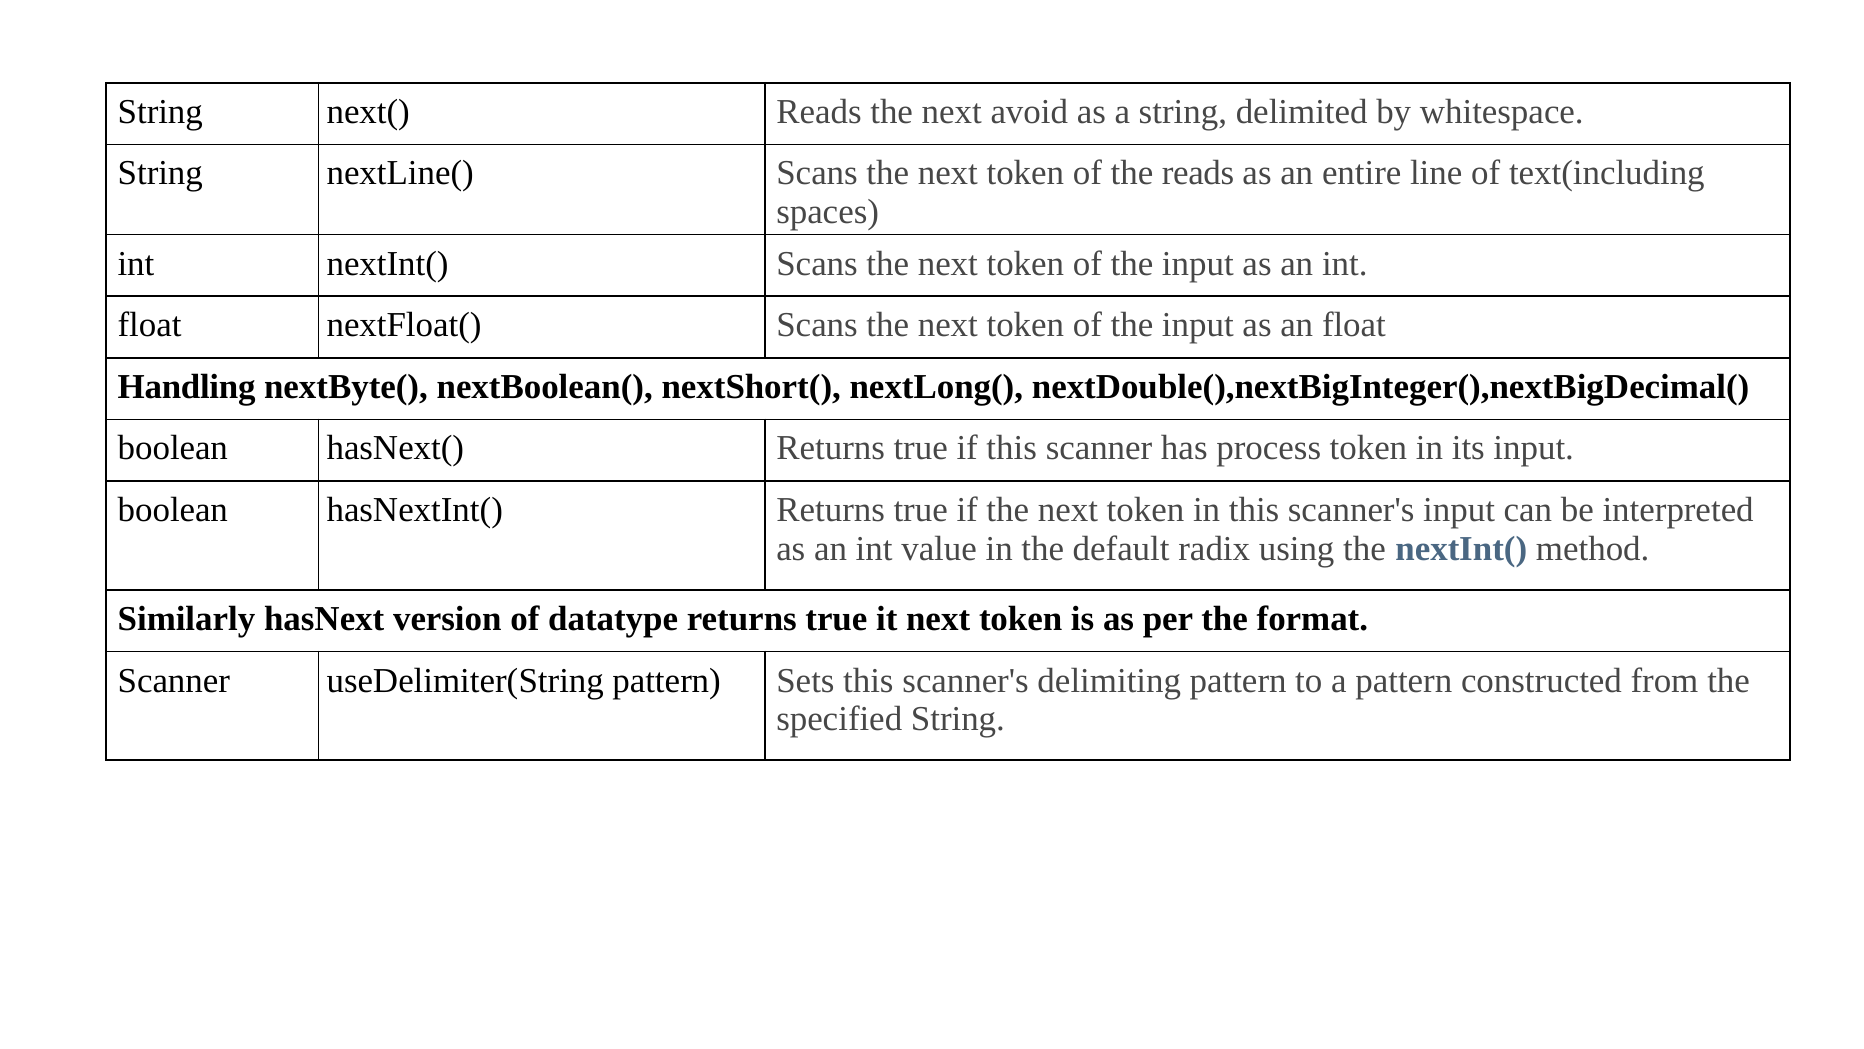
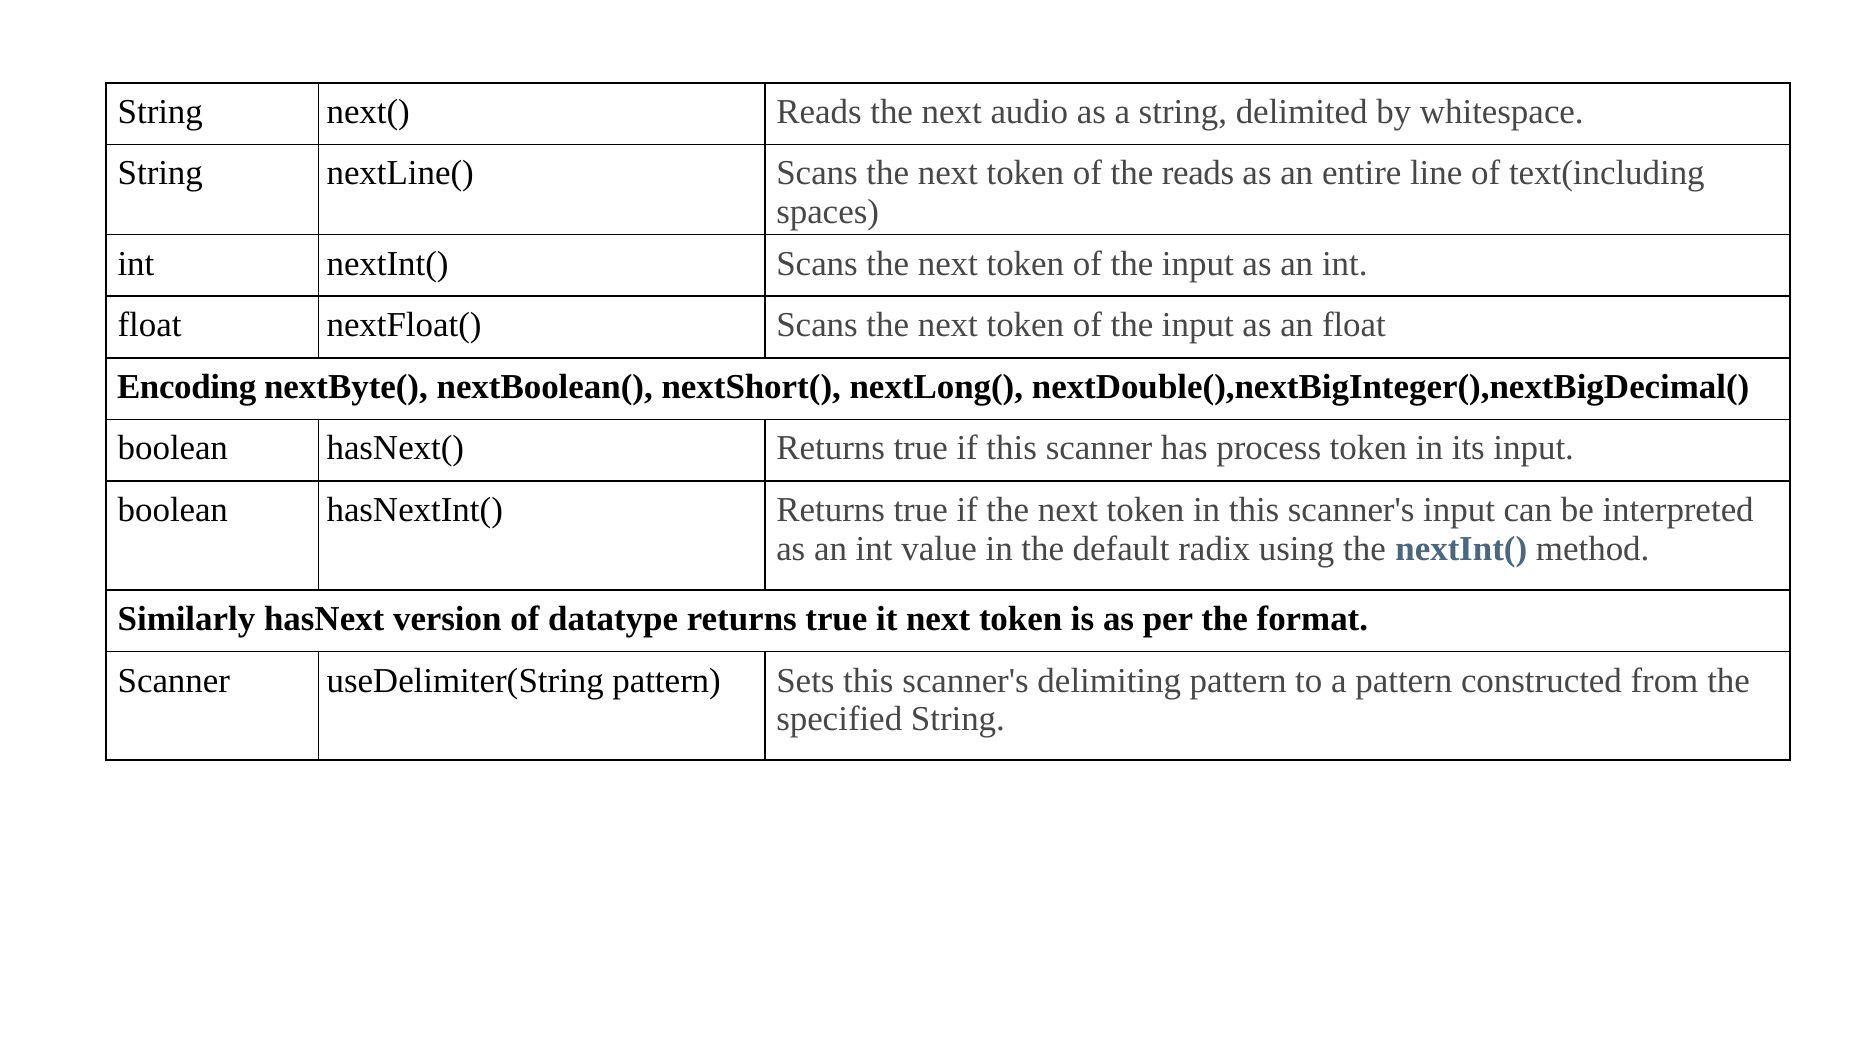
avoid: avoid -> audio
Handling: Handling -> Encoding
